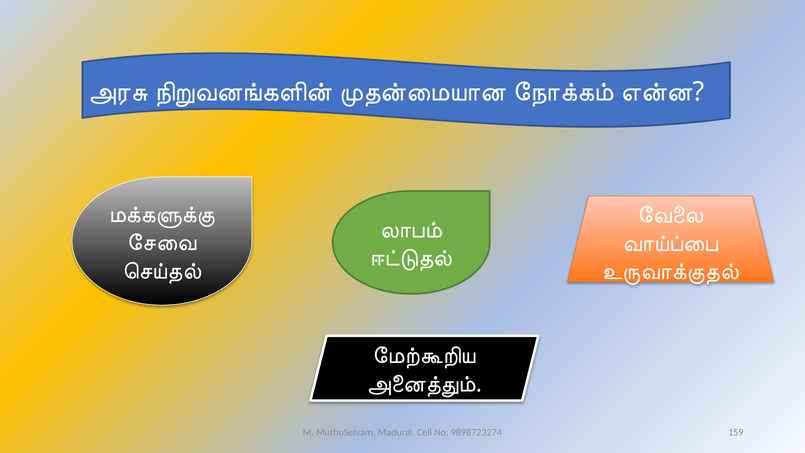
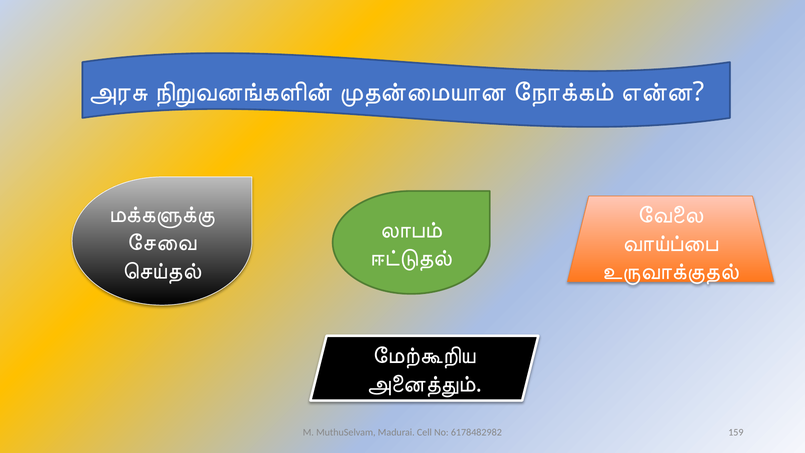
9898723274: 9898723274 -> 6178482982
